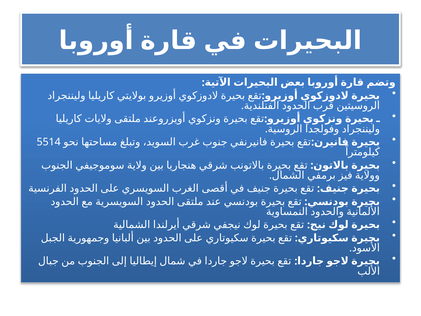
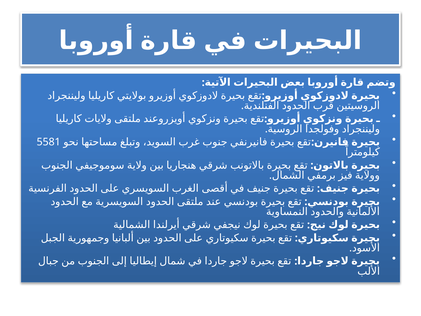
5514: 5514 -> 5581
